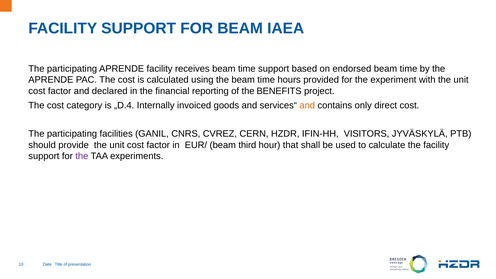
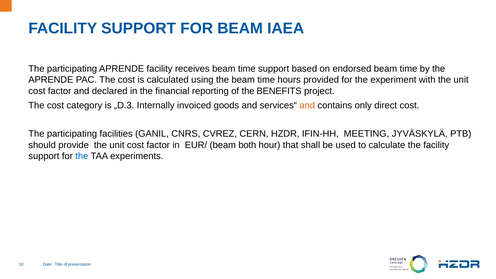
„D.4: „D.4 -> „D.3
VISITORS: VISITORS -> MEETING
third: third -> both
the at (82, 156) colour: purple -> blue
